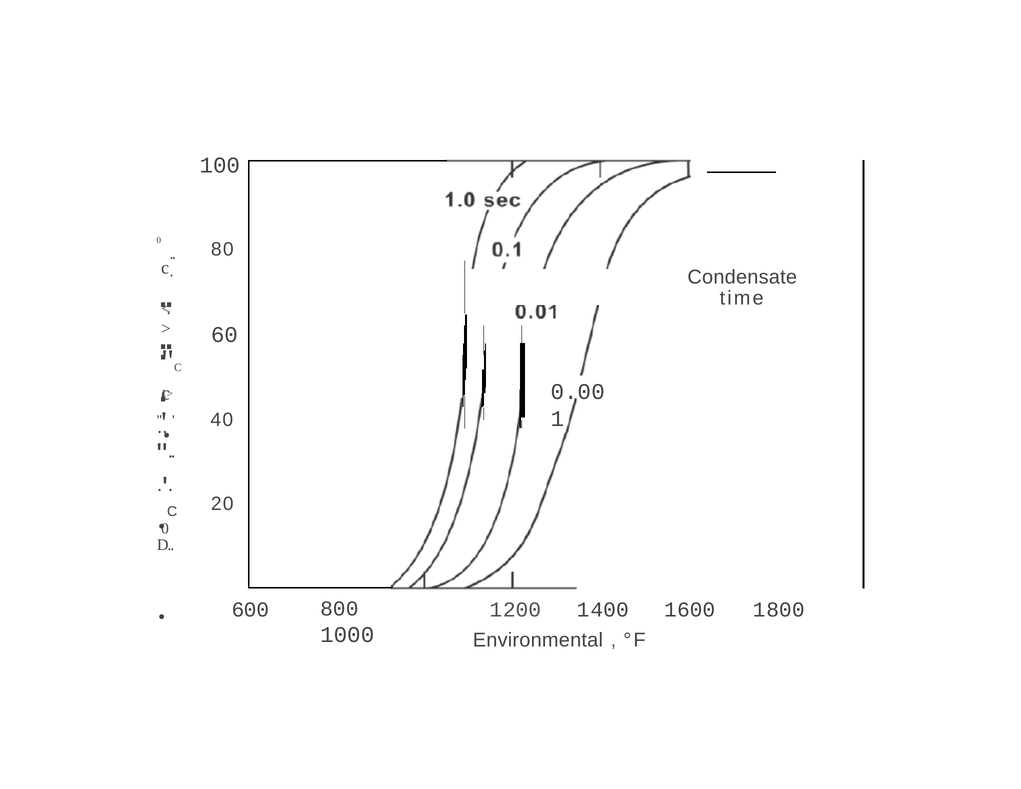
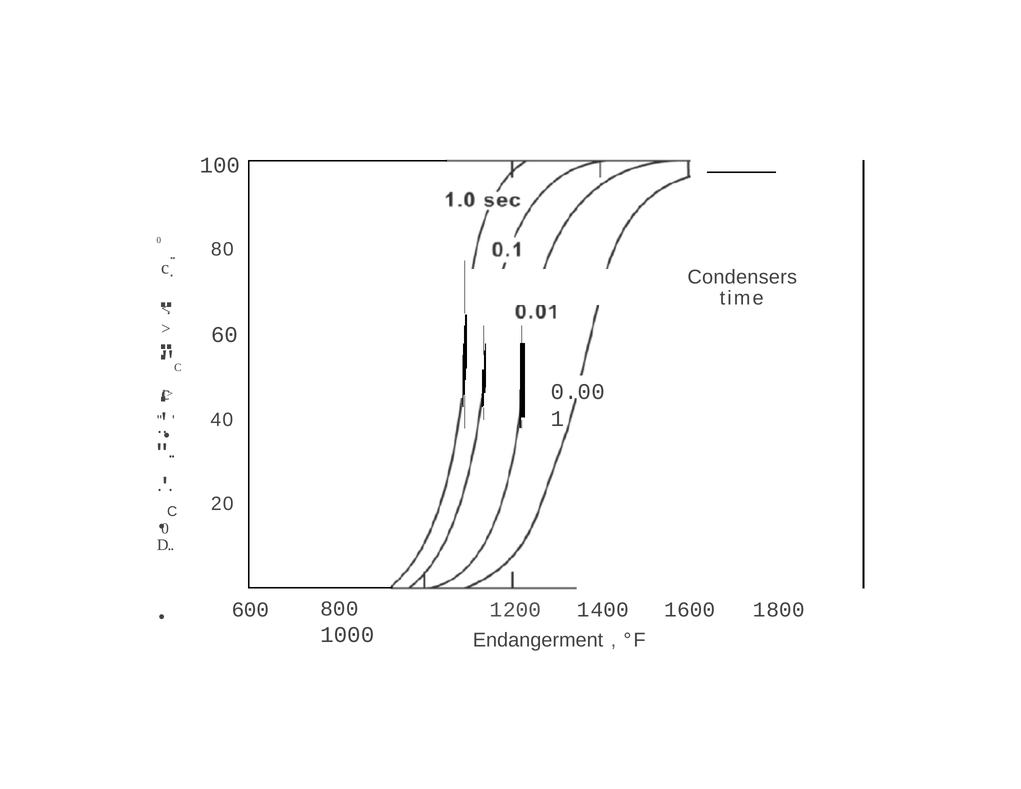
Condensate: Condensate -> Condensers
Environmental: Environmental -> Endangerment
